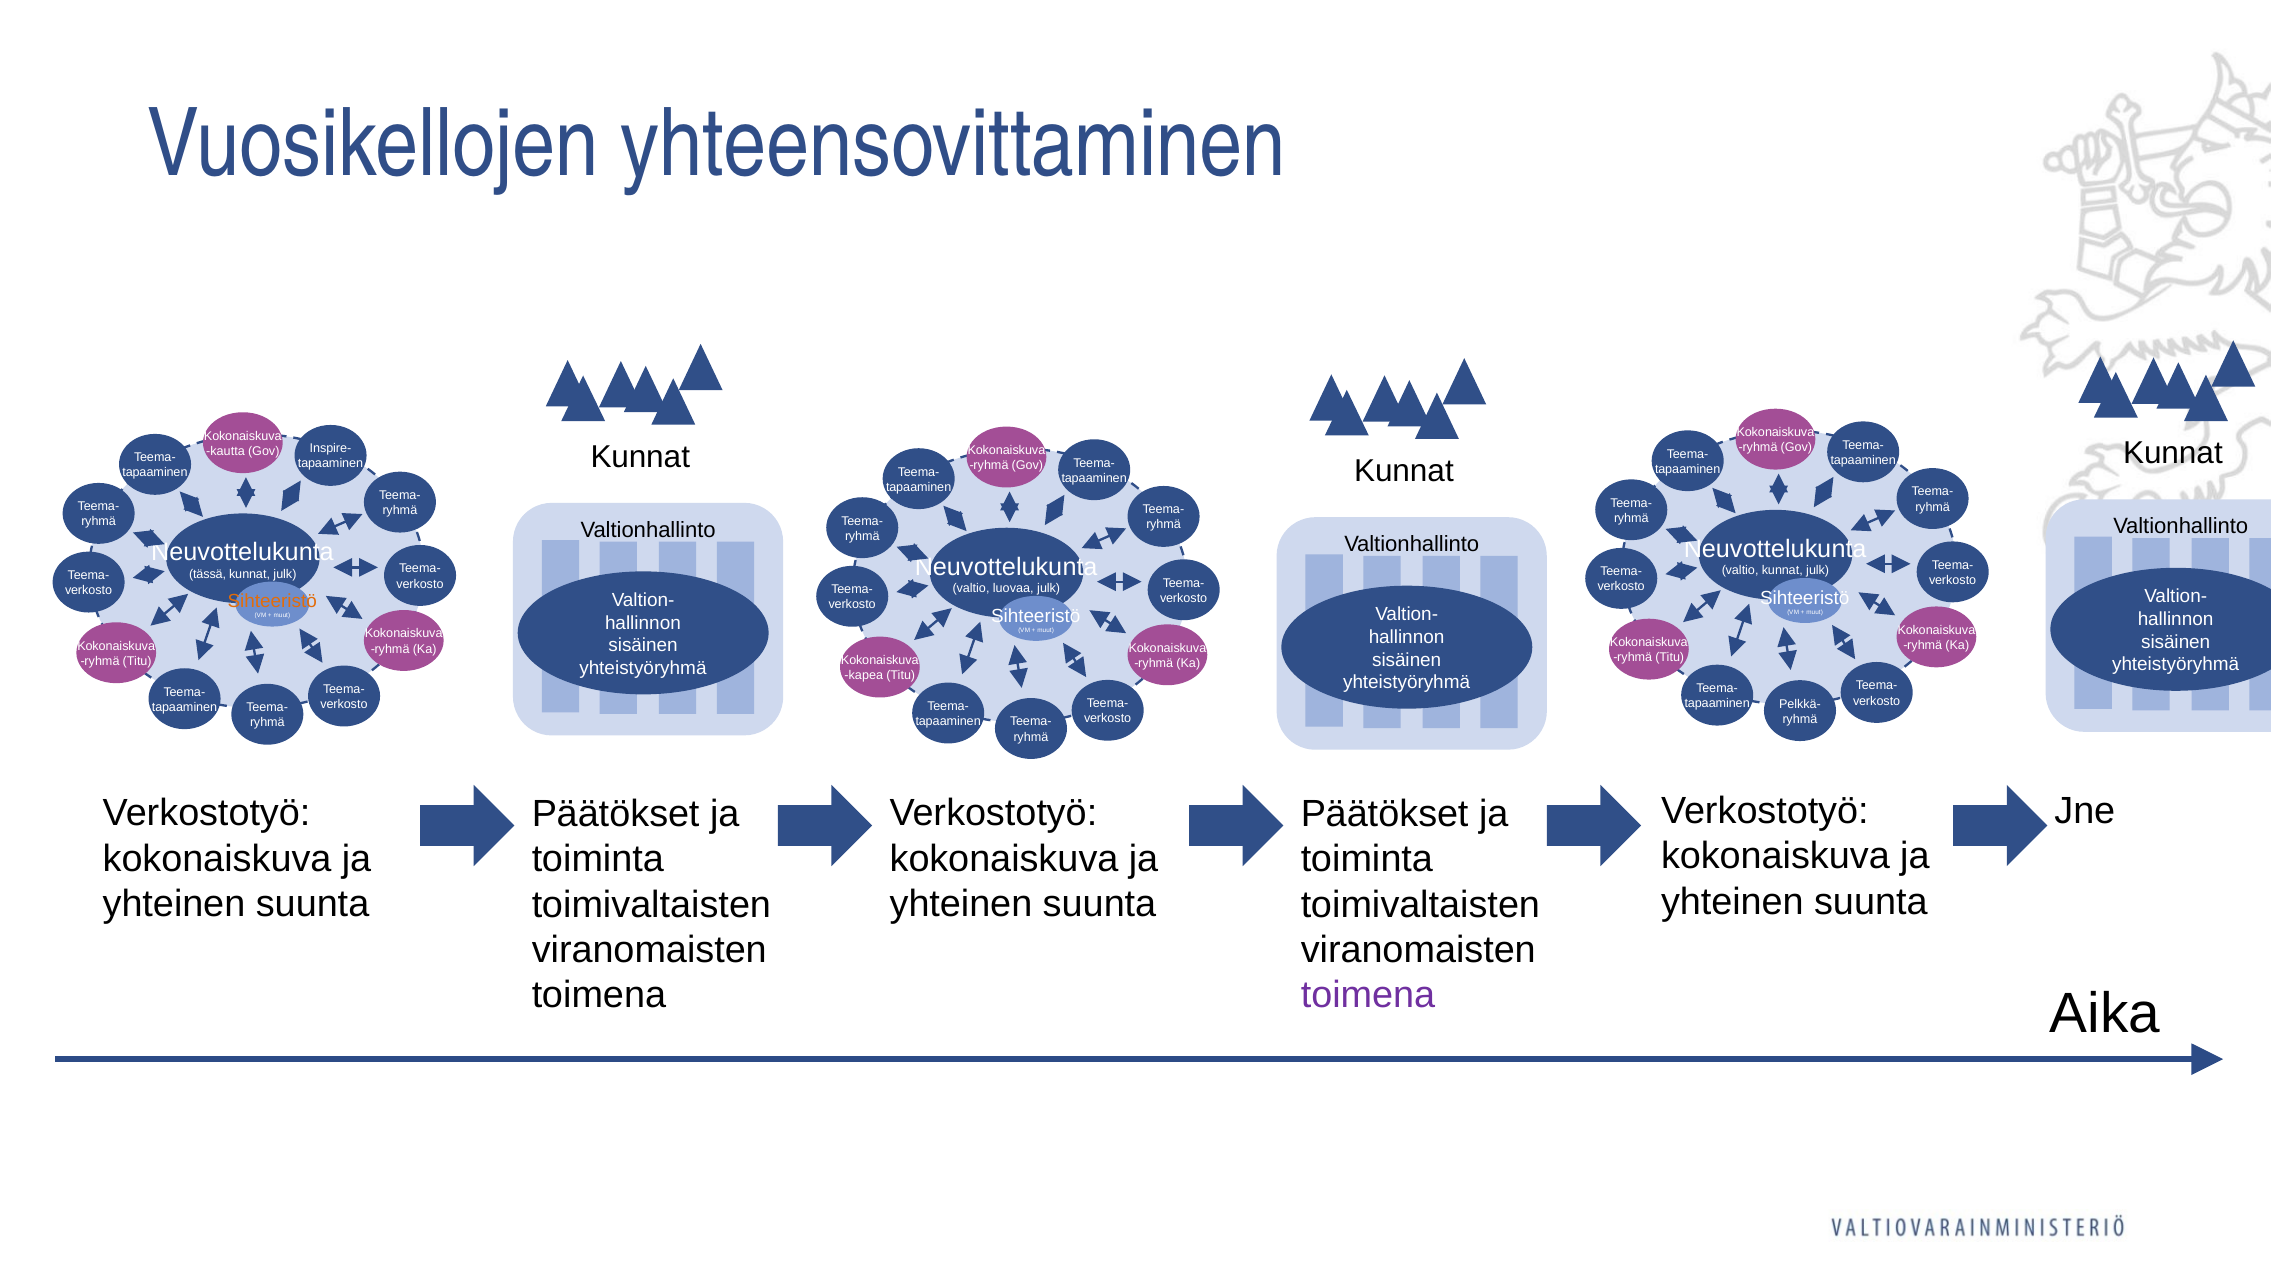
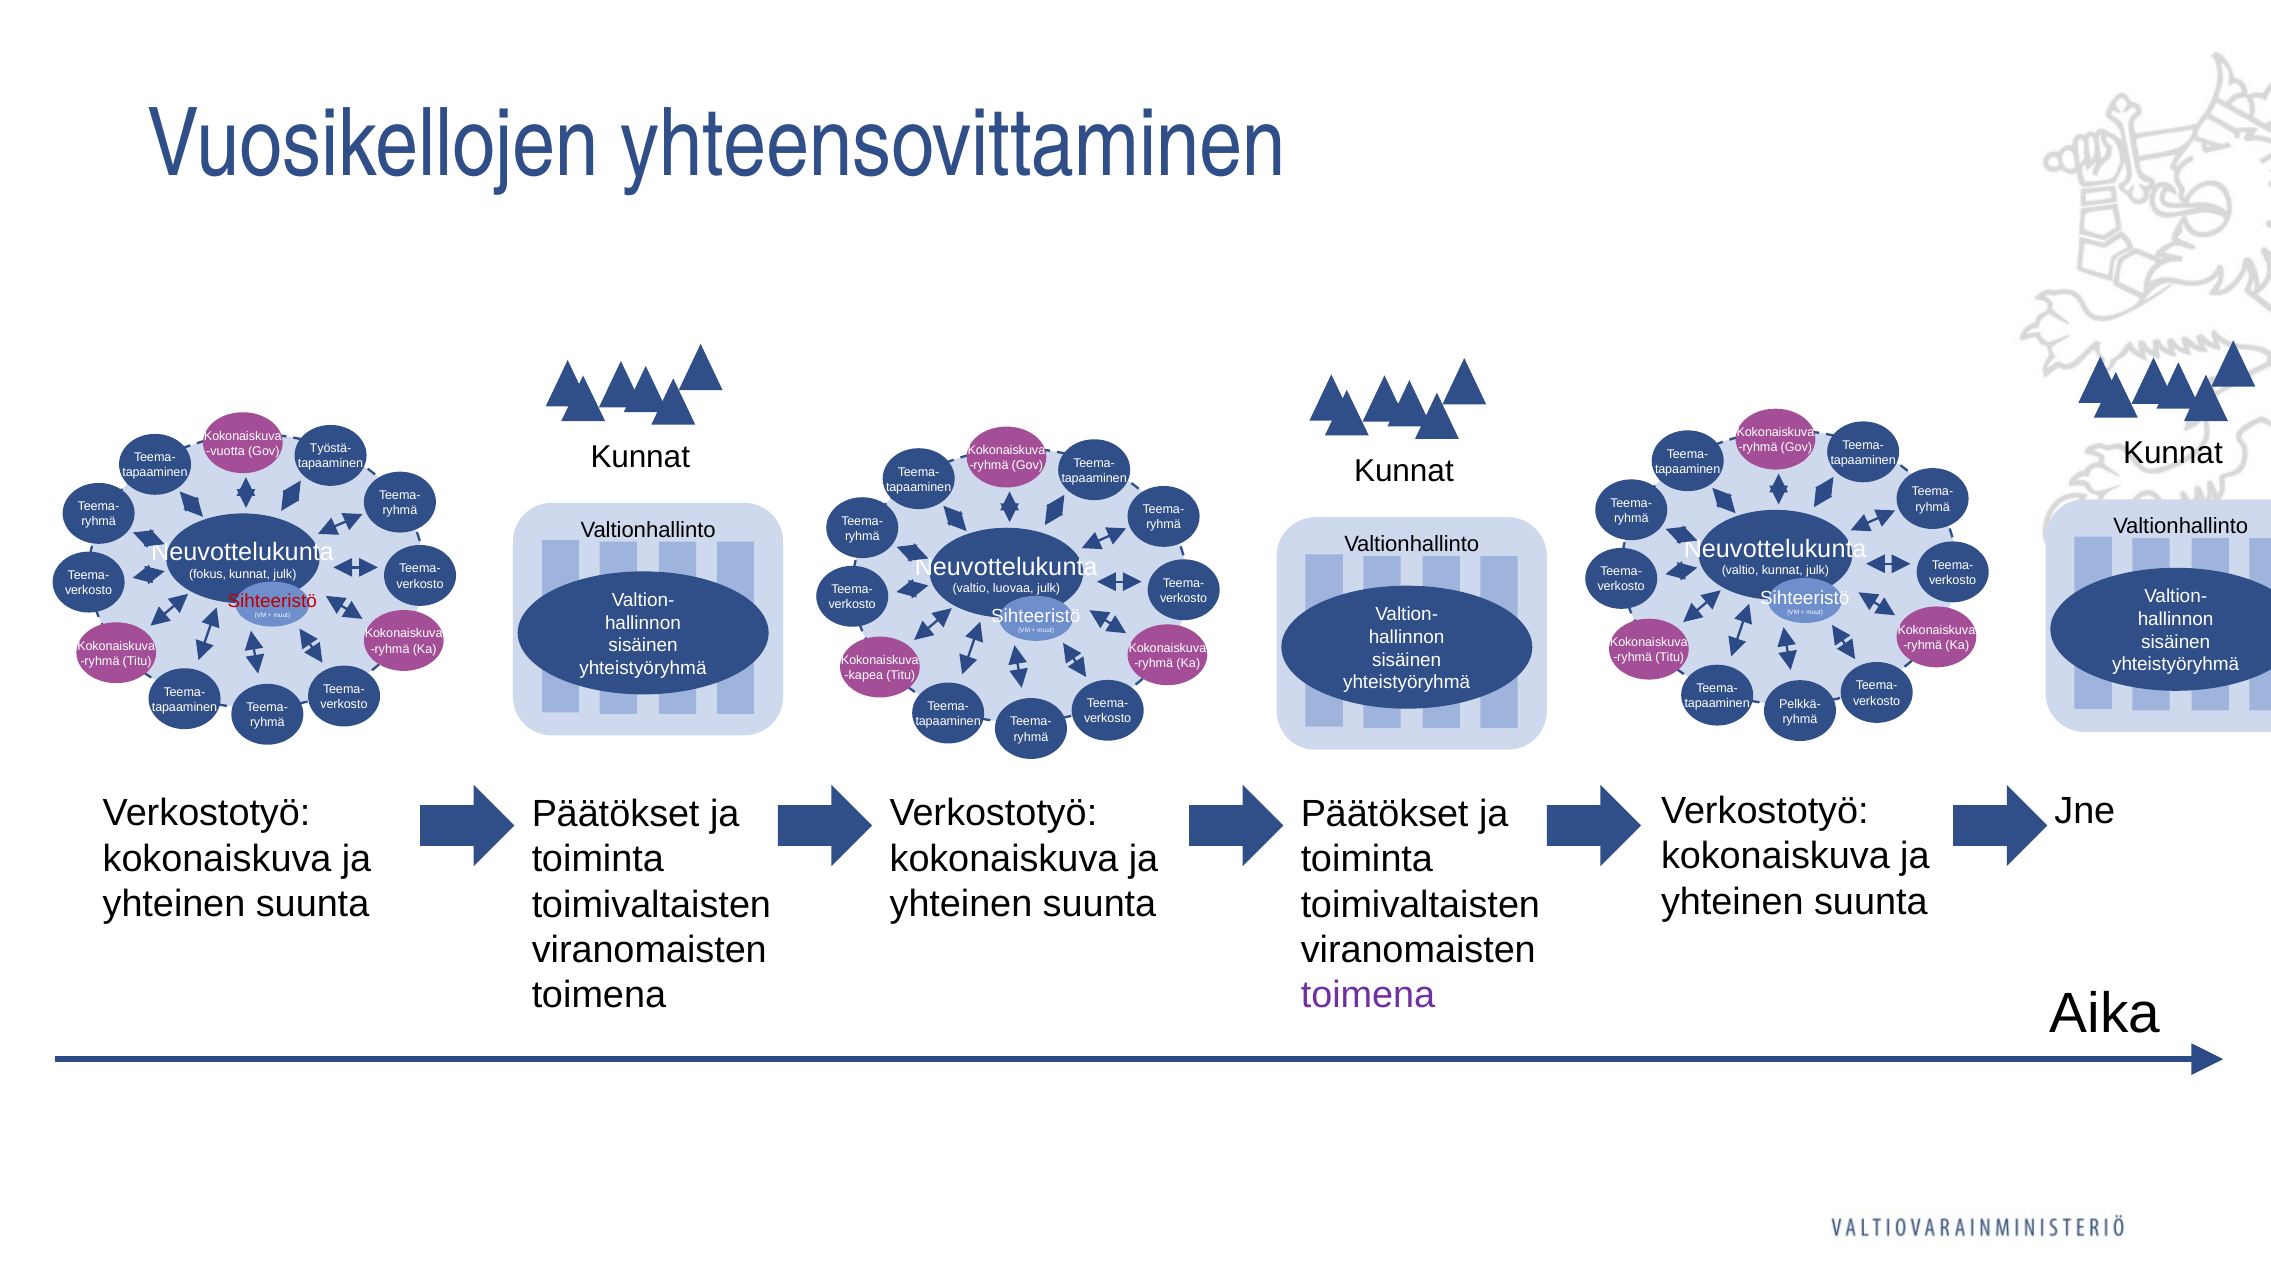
Inspire-: Inspire- -> Työstä-
kautta: kautta -> vuotta
tässä: tässä -> fokus
Sihteeristö at (272, 601) colour: orange -> red
